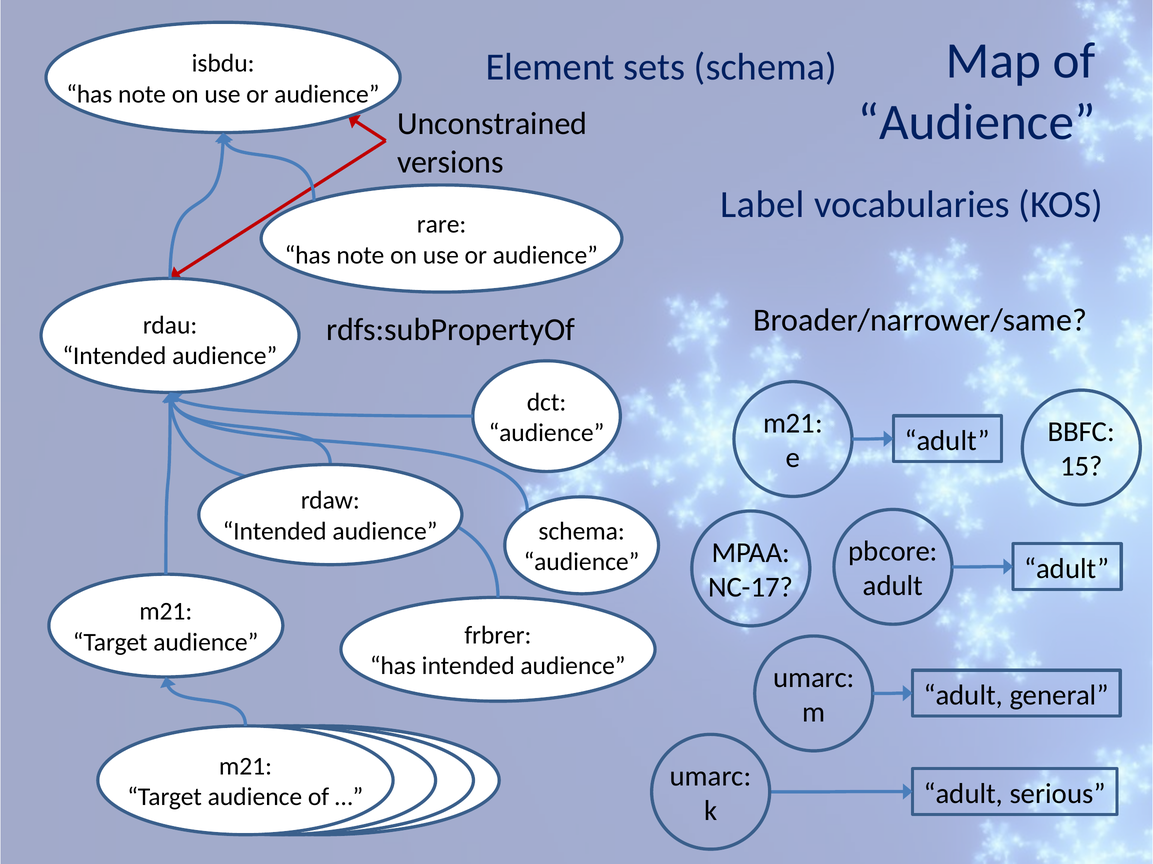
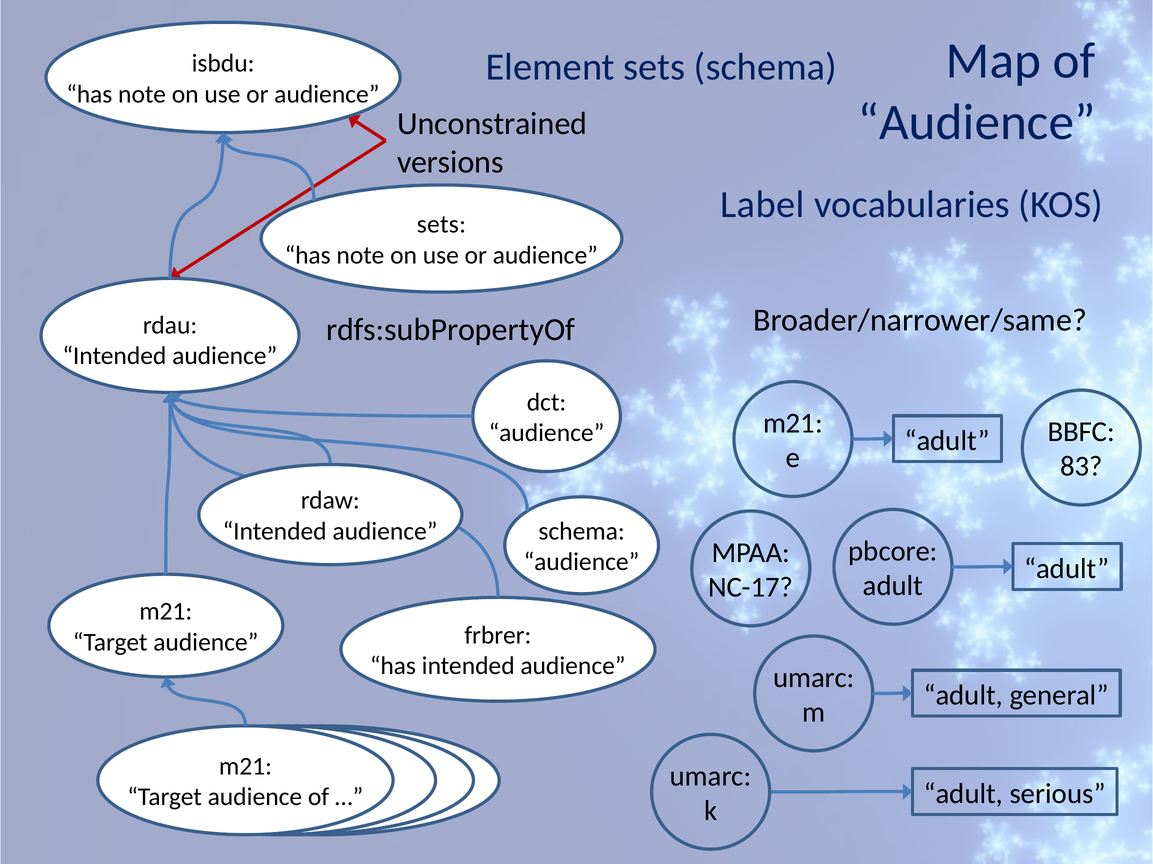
rare at (442, 225): rare -> sets
15: 15 -> 83
